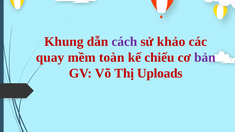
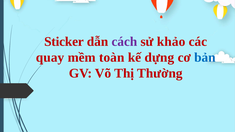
Khung: Khung -> Sticker
chiếu: chiếu -> dựng
bản colour: purple -> blue
Uploads: Uploads -> Thường
